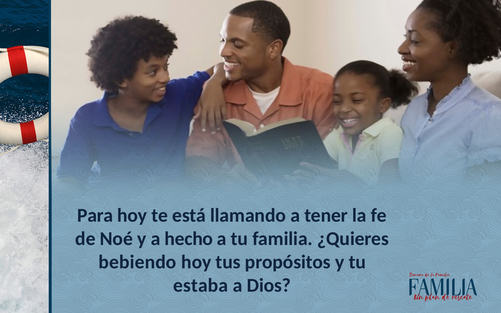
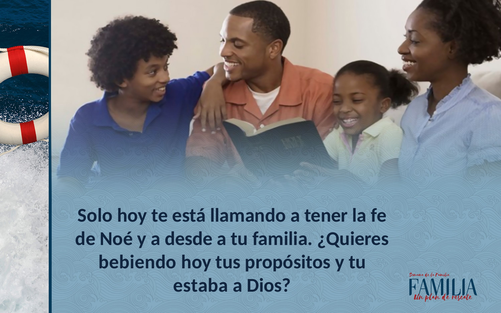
Para: Para -> Solo
hecho: hecho -> desde
